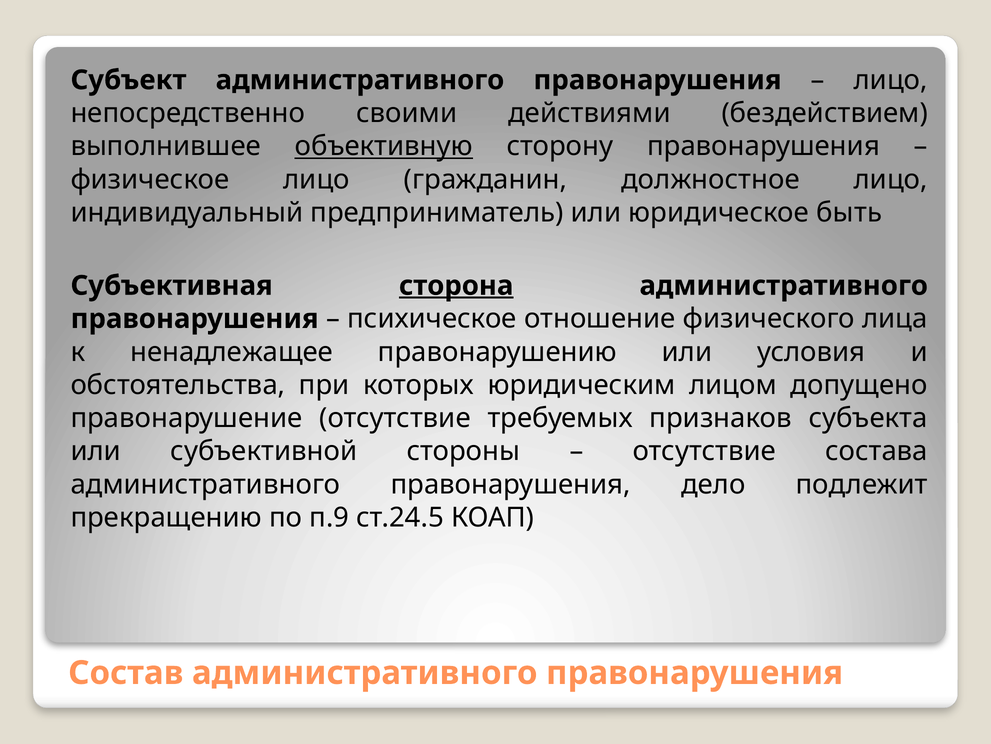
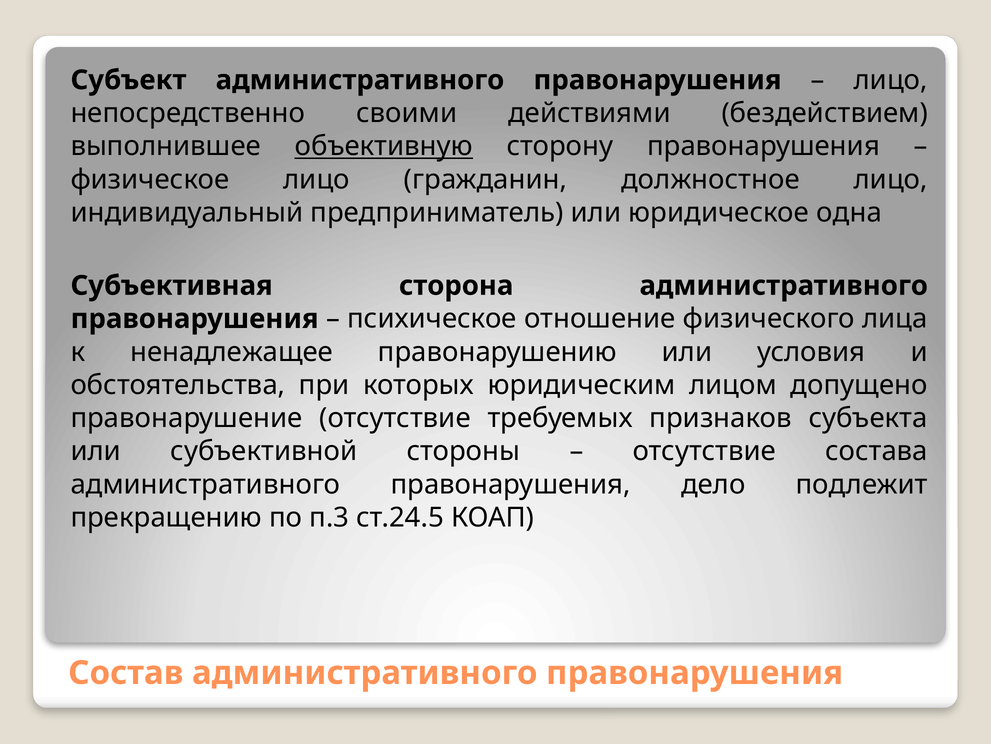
быть: быть -> одна
сторона underline: present -> none
п.9: п.9 -> п.3
